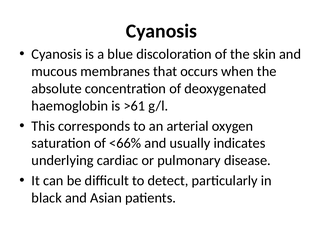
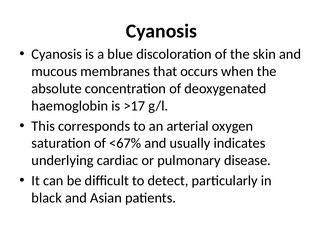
>61: >61 -> >17
<66%: <66% -> <67%
